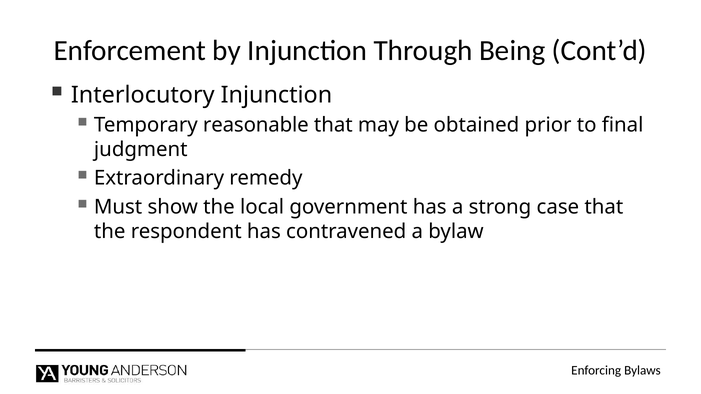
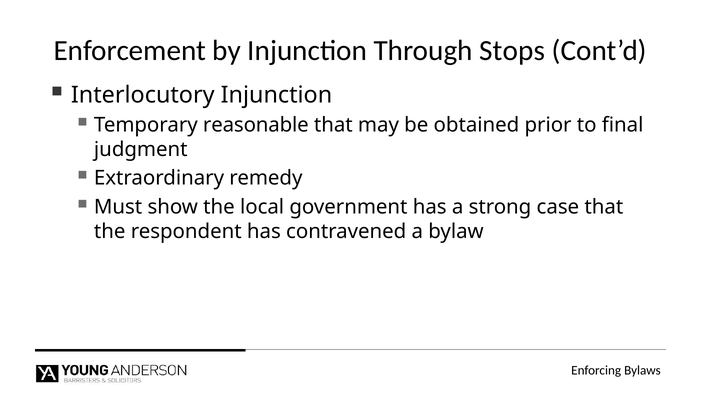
Being: Being -> Stops
